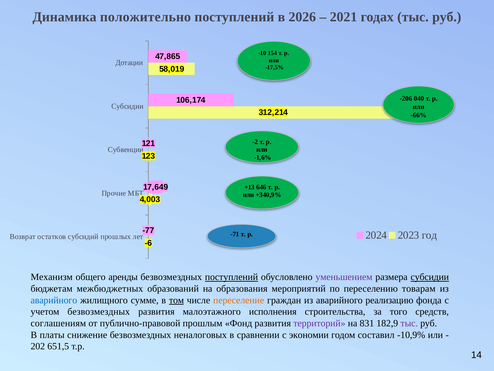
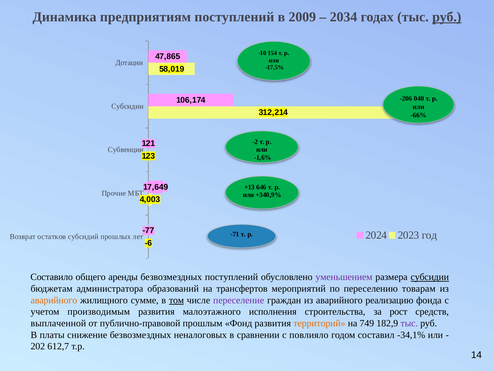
положительно: положительно -> предприятиям
2026: 2026 -> 2009
2021: 2021 -> 2034
руб at (447, 17) underline: none -> present
Механизм: Механизм -> Составило
поступлений at (231, 277) underline: present -> none
межбюджетных: межбюджетных -> администратора
образования: образования -> трансфертов
аварийного at (54, 300) colour: blue -> orange
переселение colour: orange -> purple
учетом безвозмездных: безвозмездных -> производимым
того: того -> рост
соглашениям: соглашениям -> выплаченной
территорий colour: purple -> orange
831: 831 -> 749
экономии: экономии -> повлияло
-10,9%: -10,9% -> -34,1%
651,5: 651,5 -> 612,7
